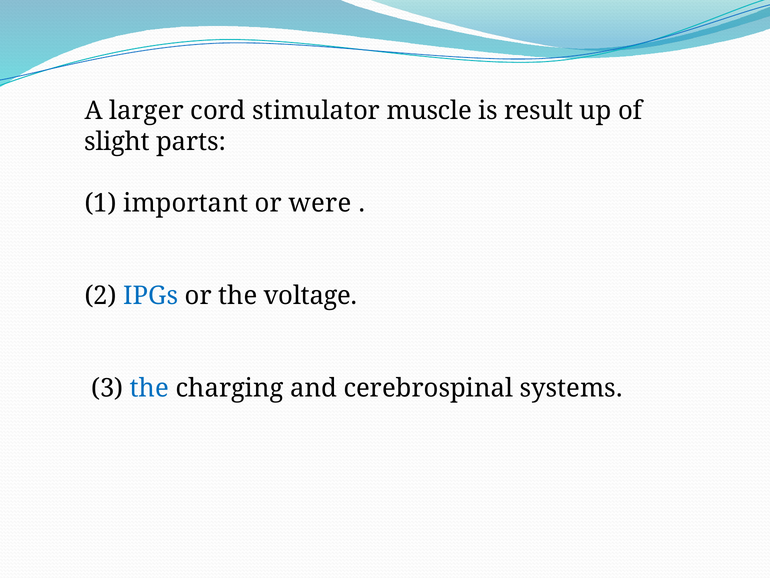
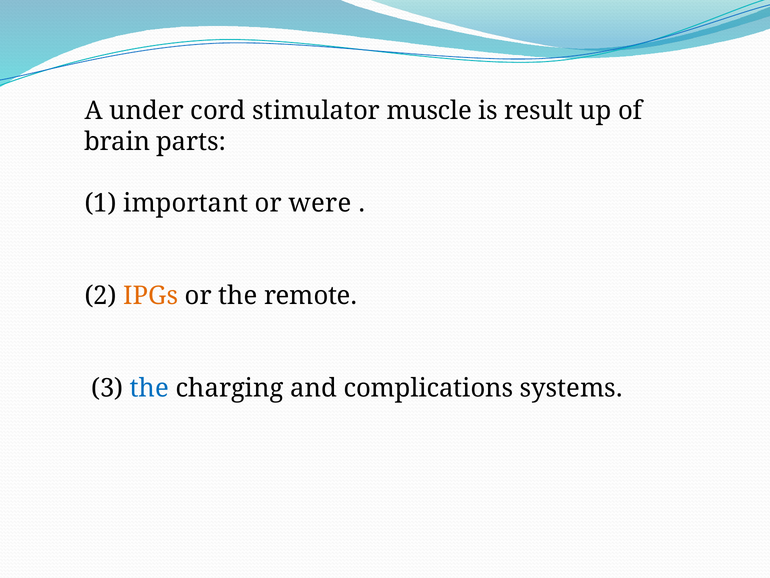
larger: larger -> under
slight: slight -> brain
IPGs colour: blue -> orange
voltage: voltage -> remote
cerebrospinal: cerebrospinal -> complications
